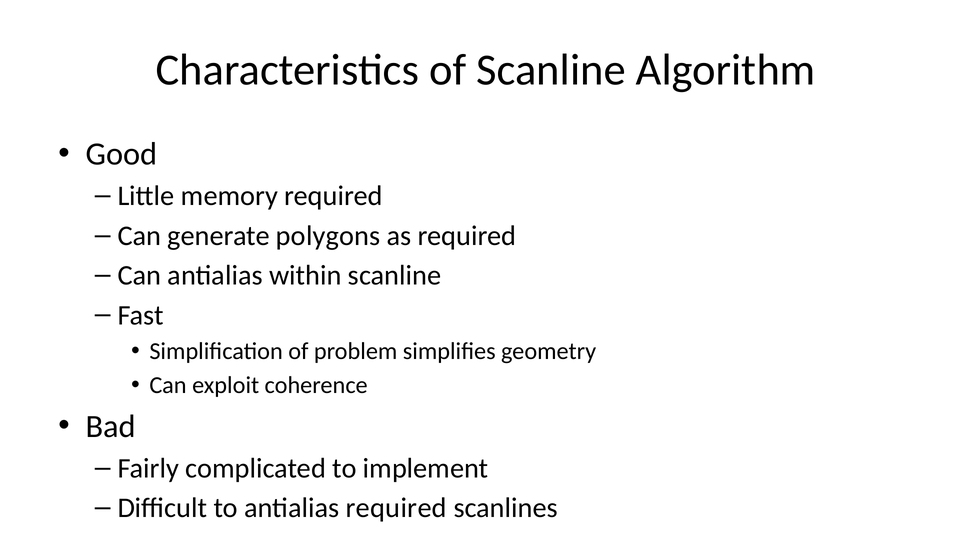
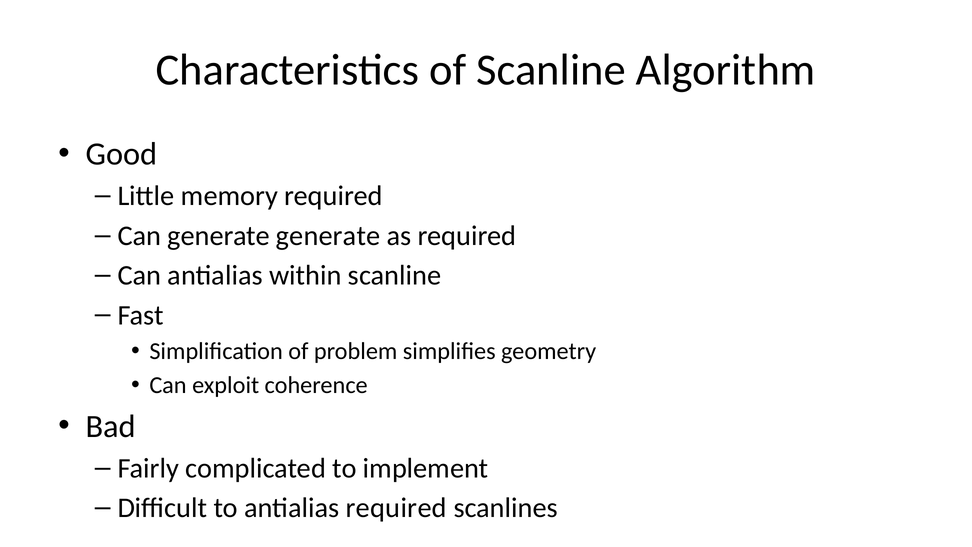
generate polygons: polygons -> generate
